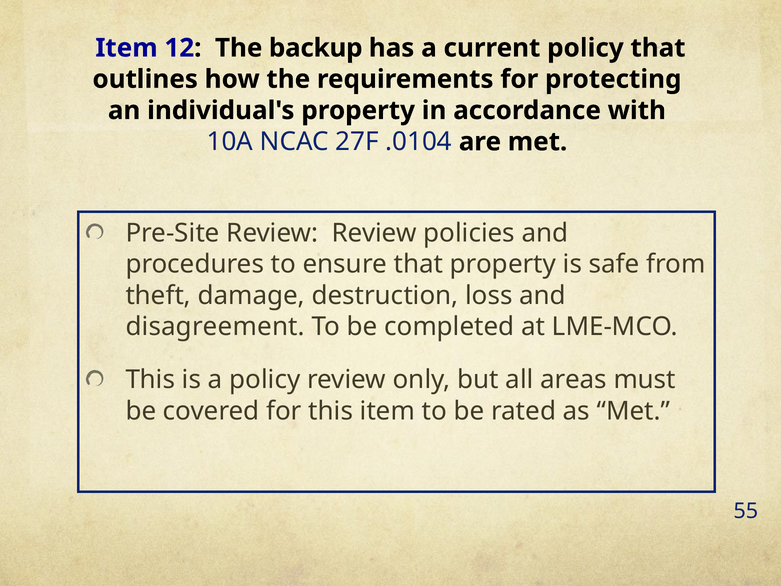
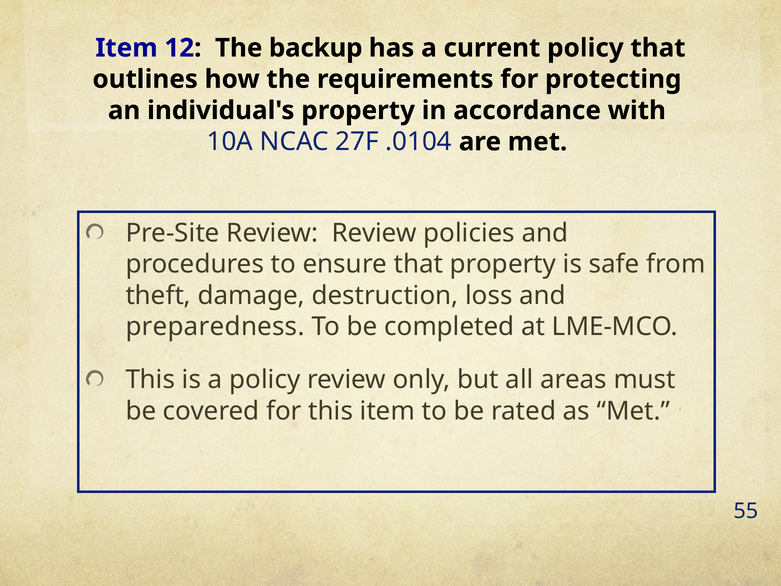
disagreement: disagreement -> preparedness
